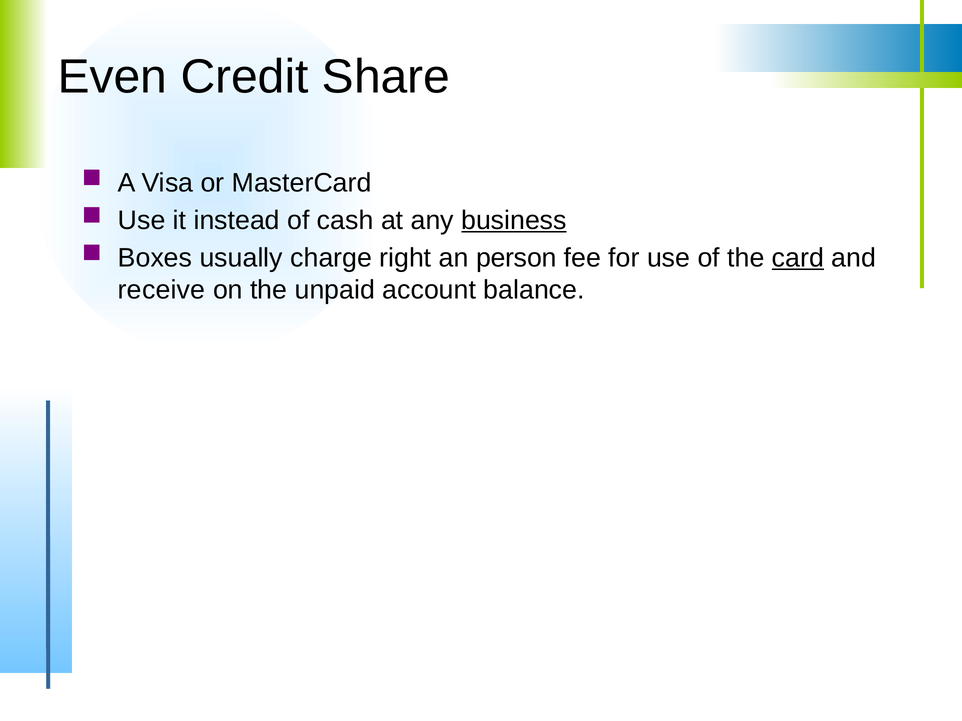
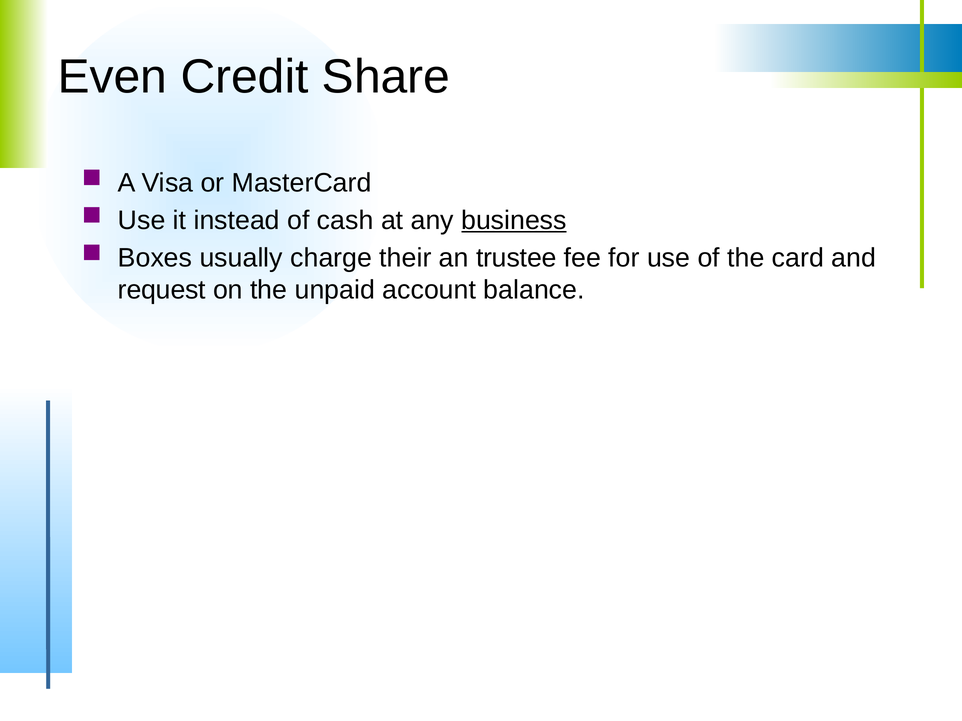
right: right -> their
person: person -> trustee
card underline: present -> none
receive: receive -> request
